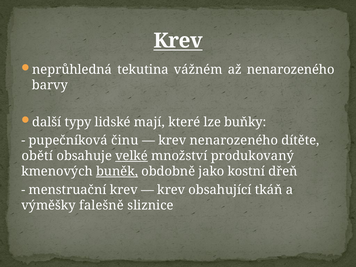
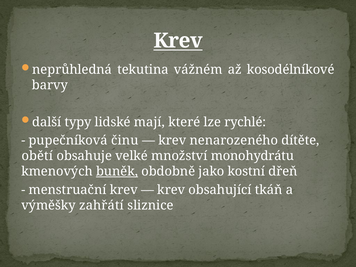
až nenarozeného: nenarozeného -> kosodélníkové
buňky: buňky -> rychlé
velké underline: present -> none
produkovaný: produkovaný -> monohydrátu
falešně: falešně -> zahřátí
